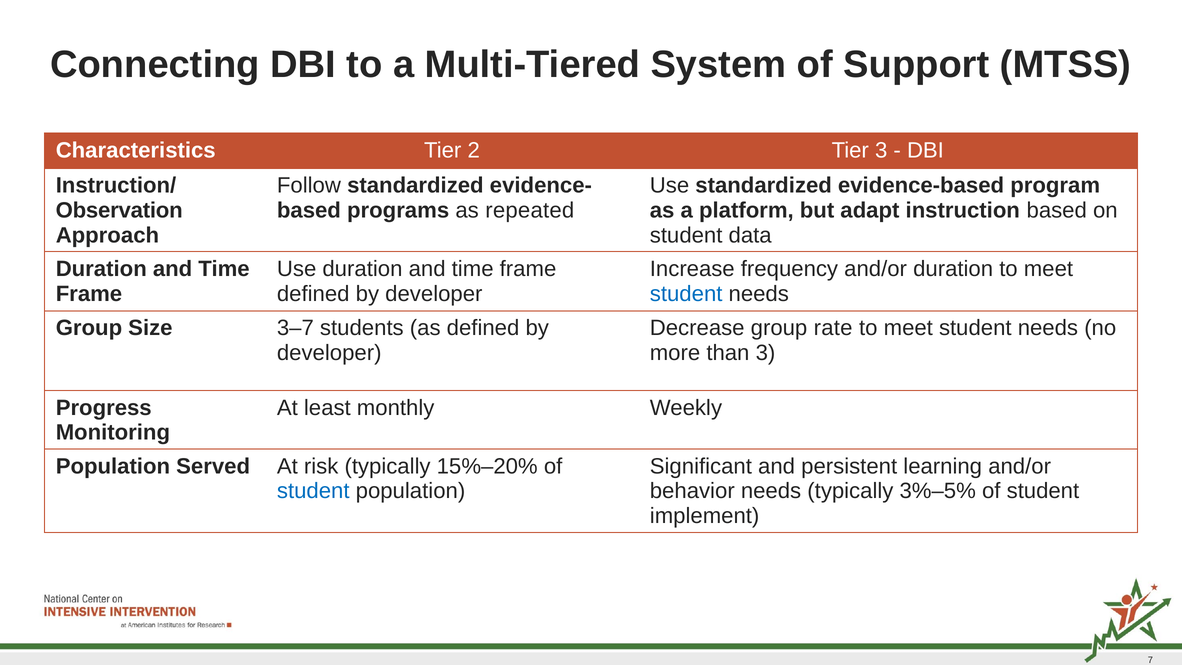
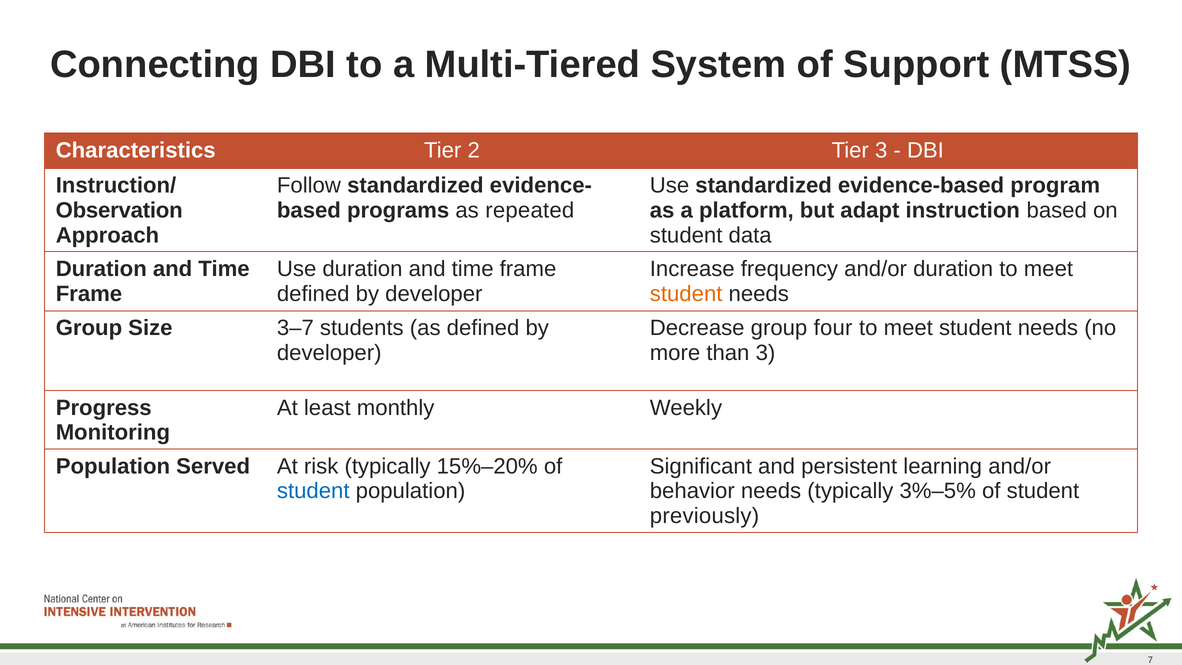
student at (686, 294) colour: blue -> orange
rate: rate -> four
implement: implement -> previously
